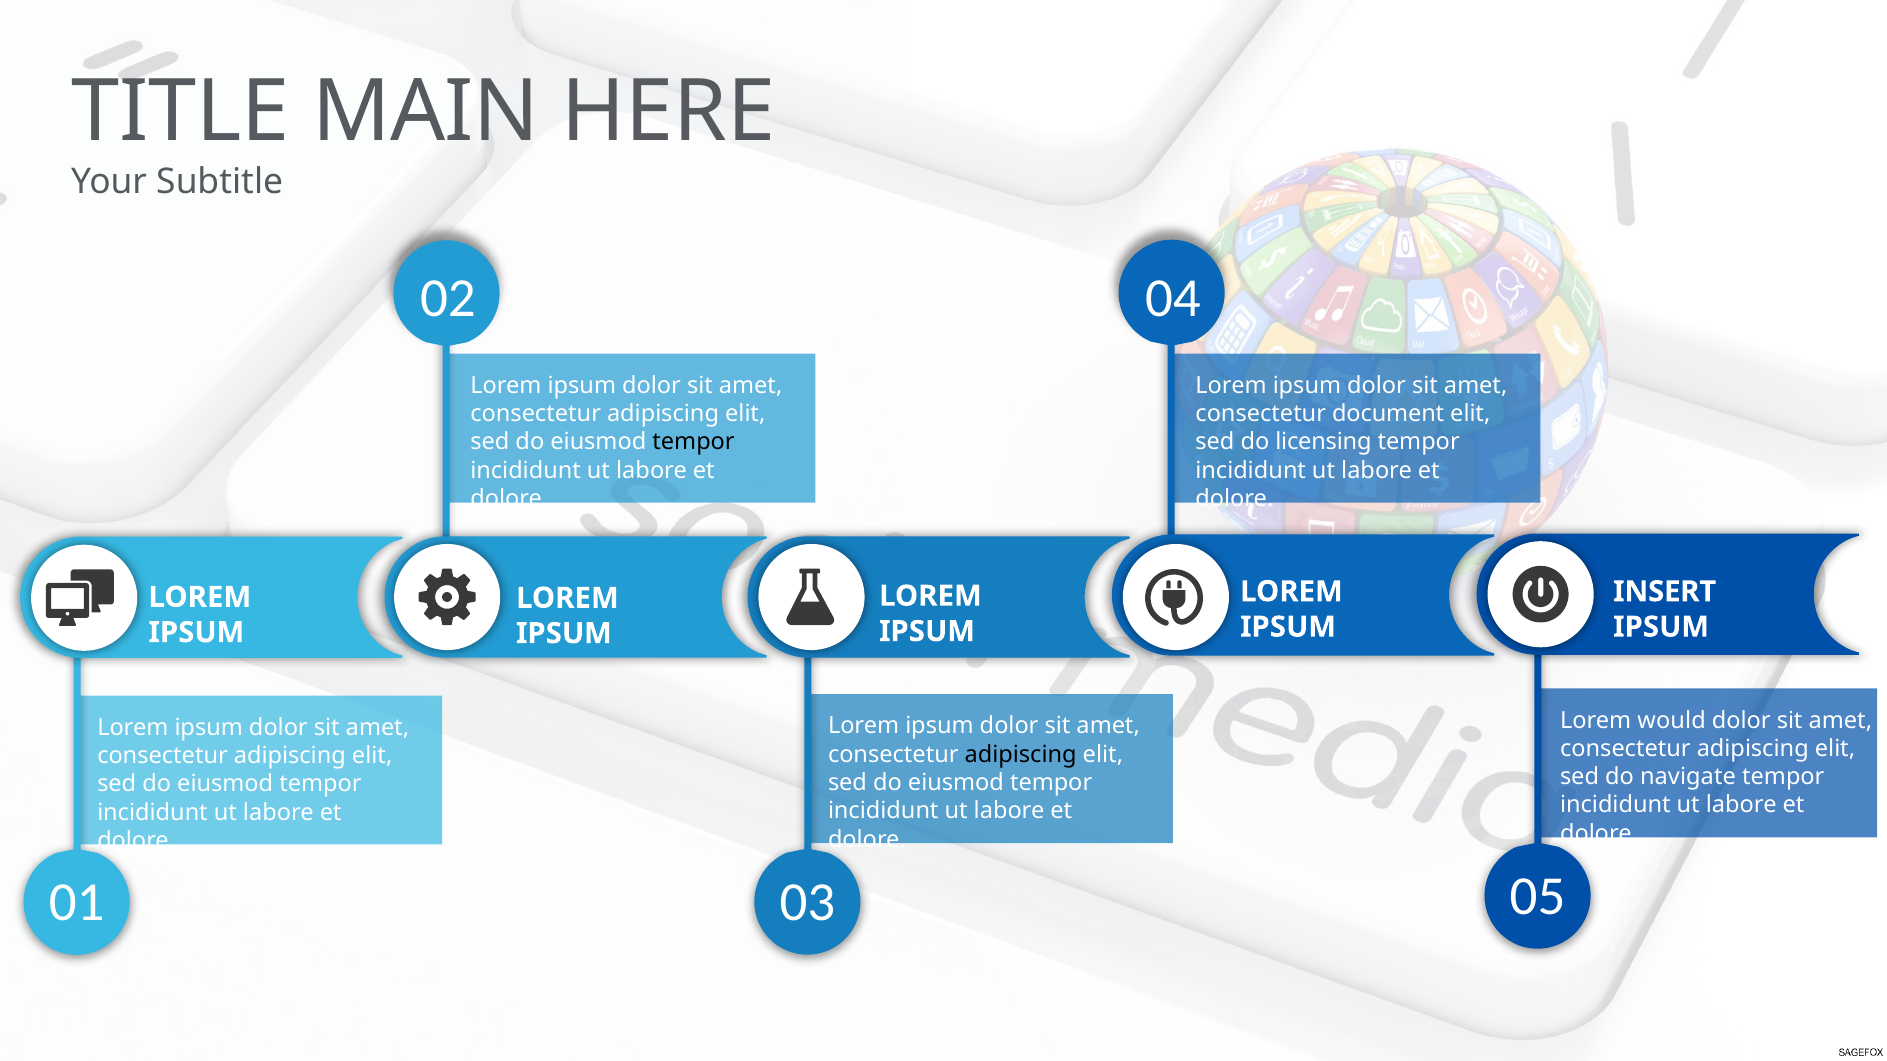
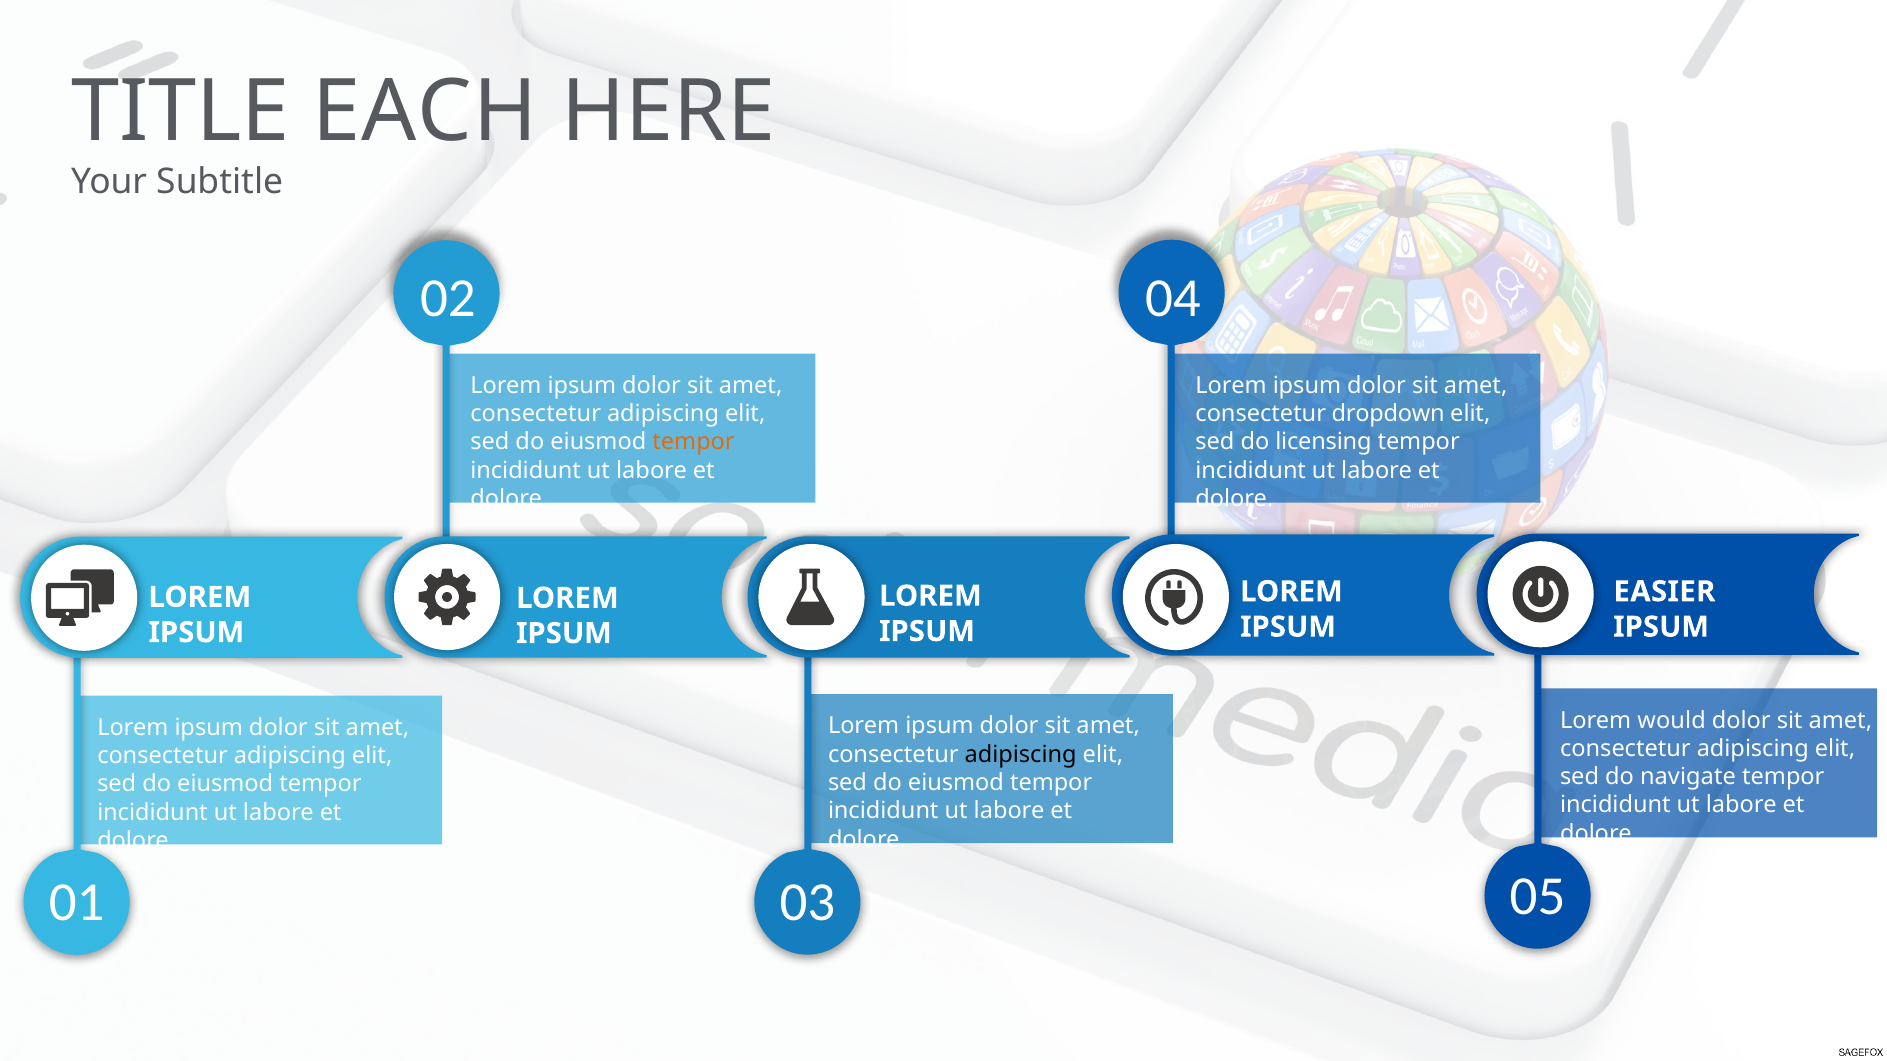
MAIN: MAIN -> EACH
document: document -> dropdown
tempor at (694, 442) colour: black -> orange
INSERT: INSERT -> EASIER
